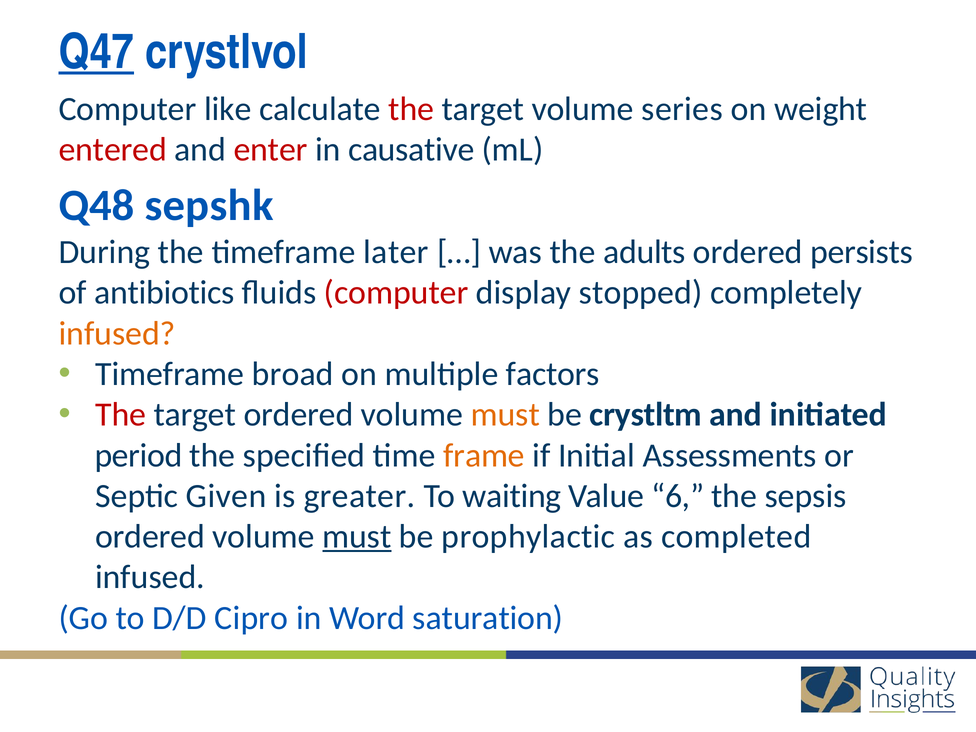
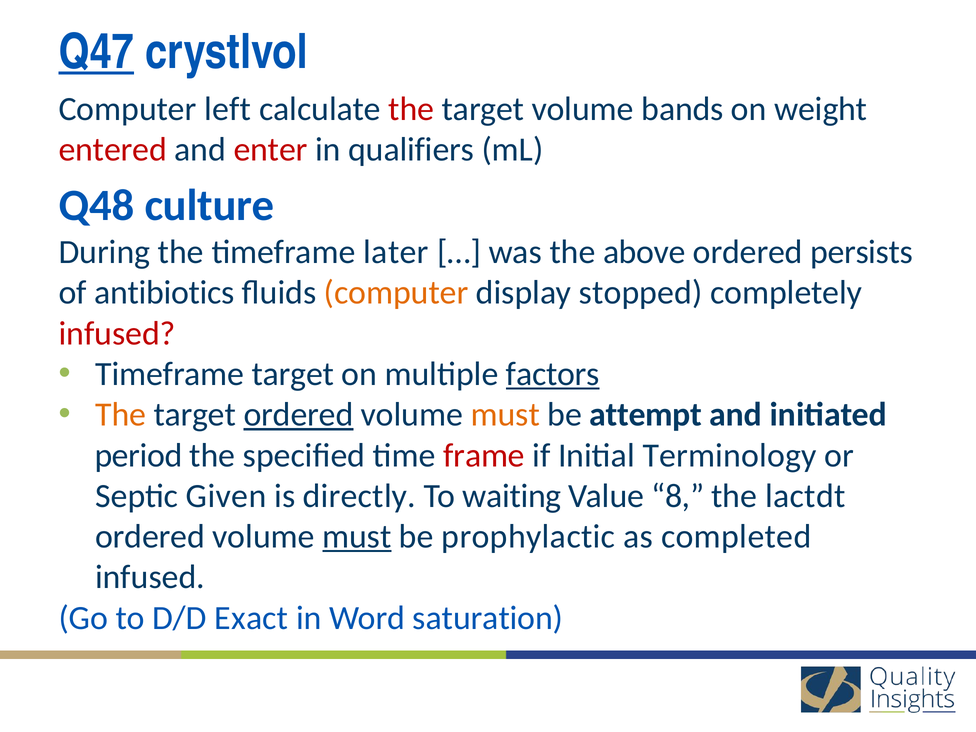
like: like -> left
series: series -> bands
causative: causative -> qualifiers
sepshk: sepshk -> culture
adults: adults -> above
computer at (396, 293) colour: red -> orange
infused at (117, 333) colour: orange -> red
Timeframe broad: broad -> target
factors underline: none -> present
The at (121, 415) colour: red -> orange
ordered at (299, 415) underline: none -> present
crystltm: crystltm -> attempt
frame colour: orange -> red
Assessments: Assessments -> Terminology
greater: greater -> directly
6: 6 -> 8
sepsis: sepsis -> lactdt
Cipro: Cipro -> Exact
